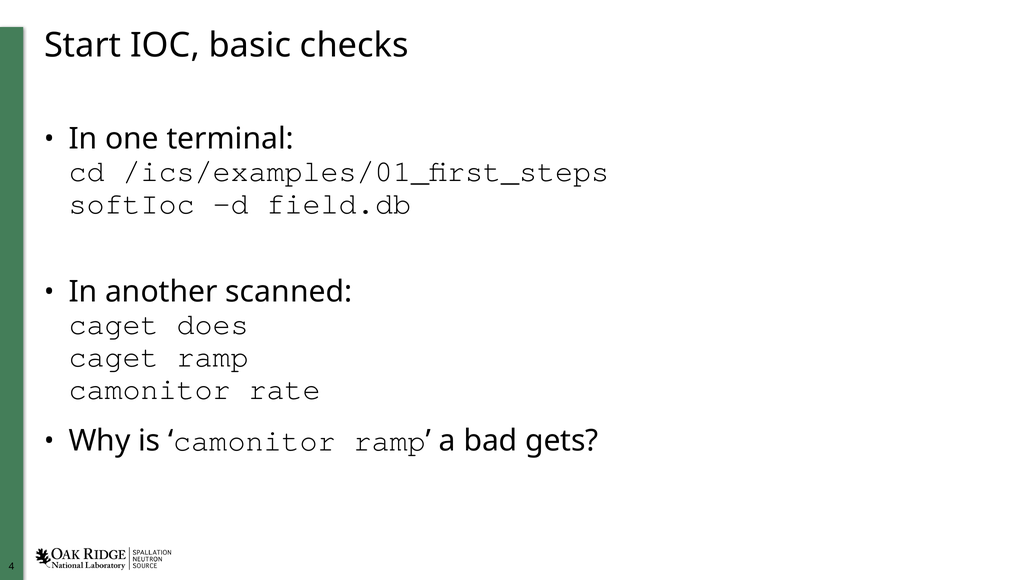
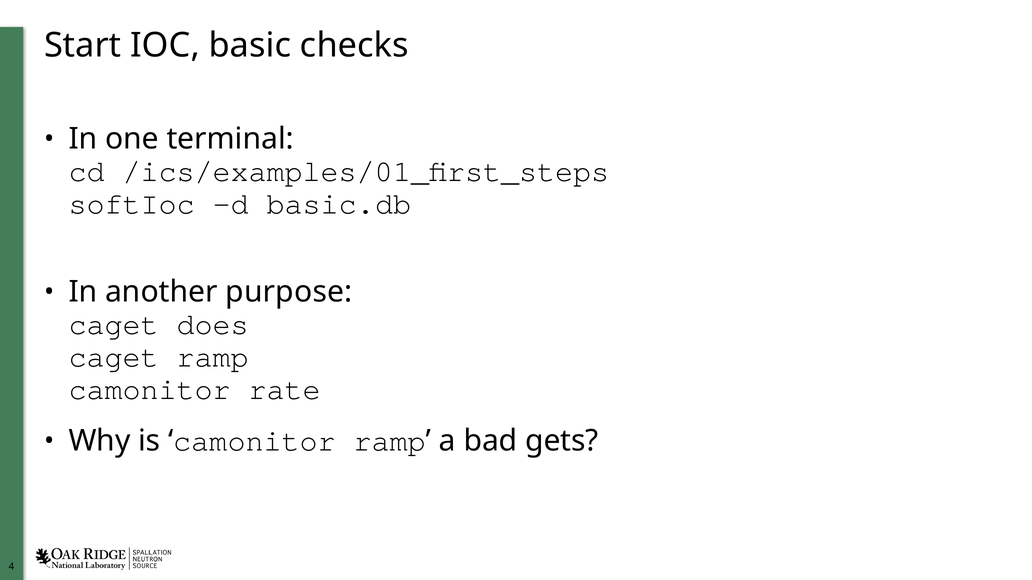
field.db: field.db -> basic.db
scanned: scanned -> purpose
